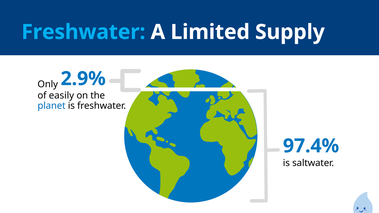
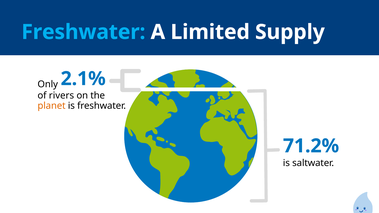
2.9%: 2.9% -> 2.1%
easily: easily -> rivers
planet colour: blue -> orange
97.4%: 97.4% -> 71.2%
